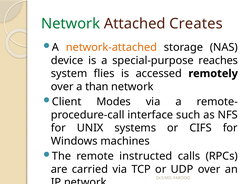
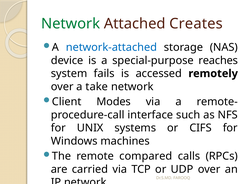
network-attached colour: orange -> blue
flies: flies -> fails
than: than -> take
instructed: instructed -> compared
